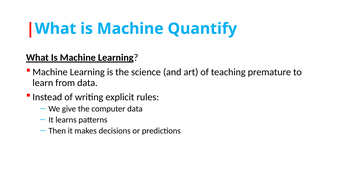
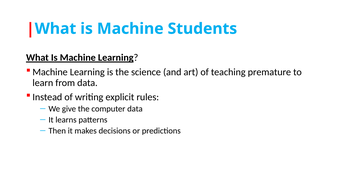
Quantify: Quantify -> Students
